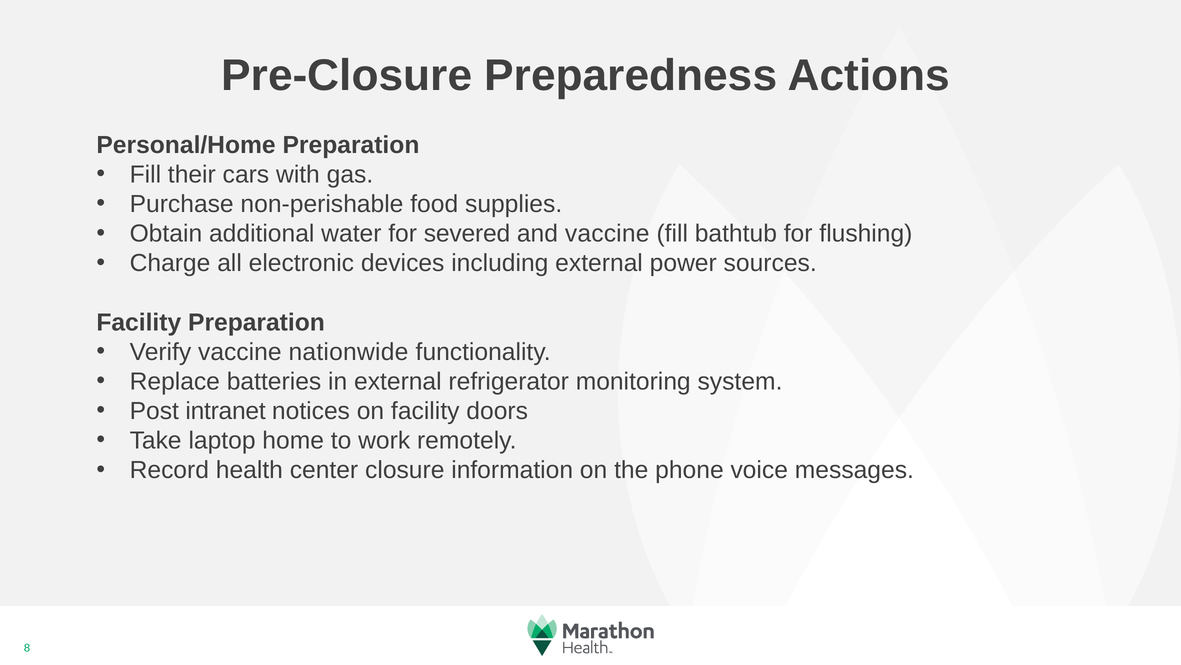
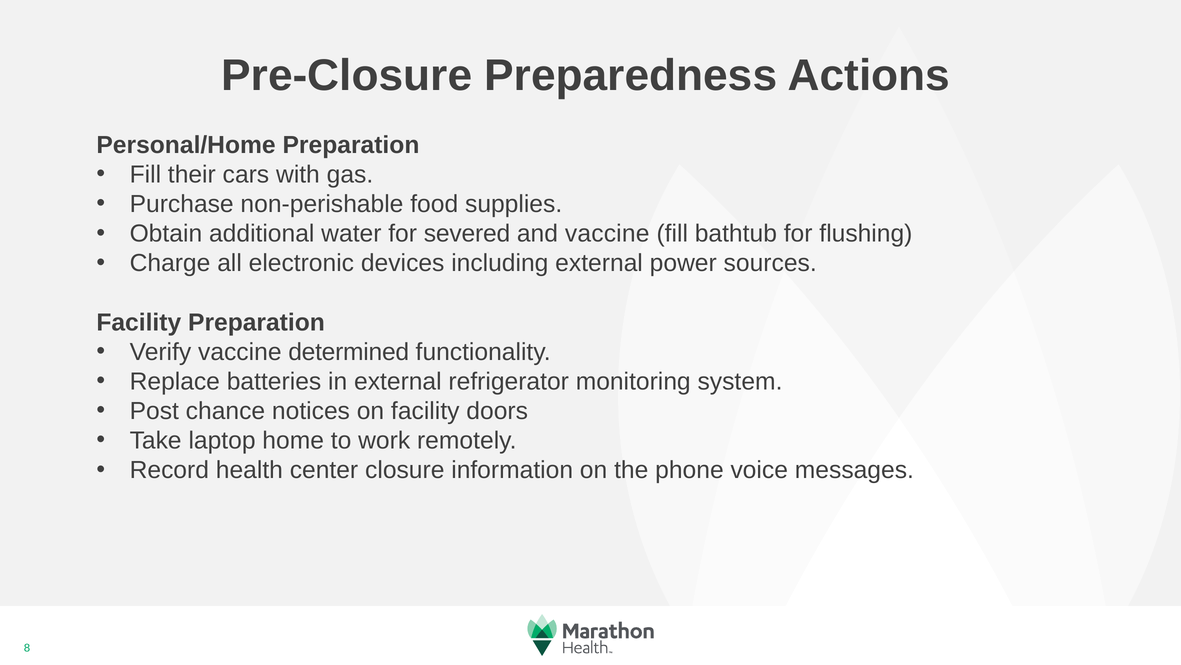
nationwide: nationwide -> determined
intranet: intranet -> chance
